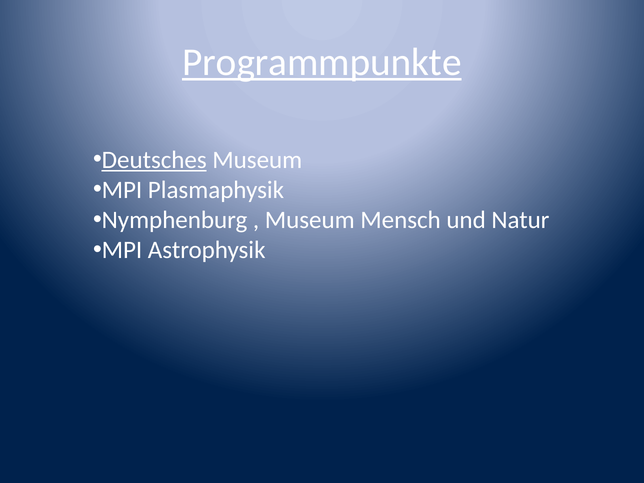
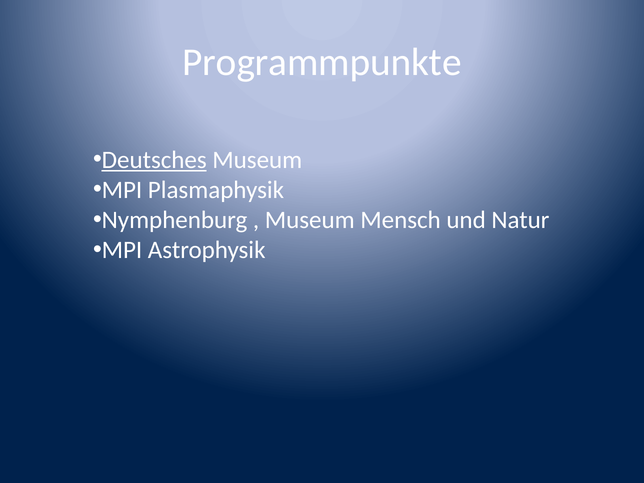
Programmpunkte underline: present -> none
